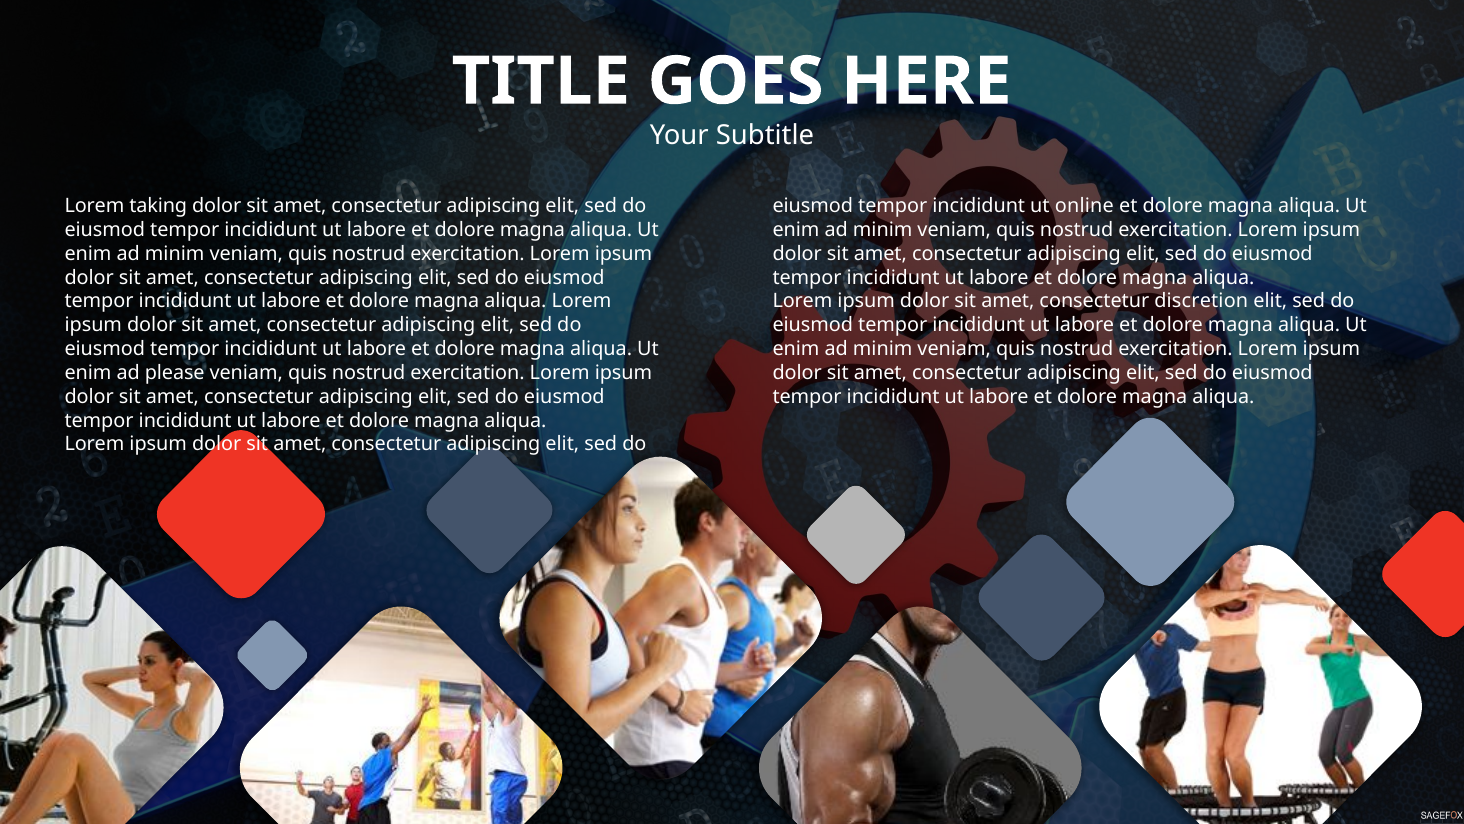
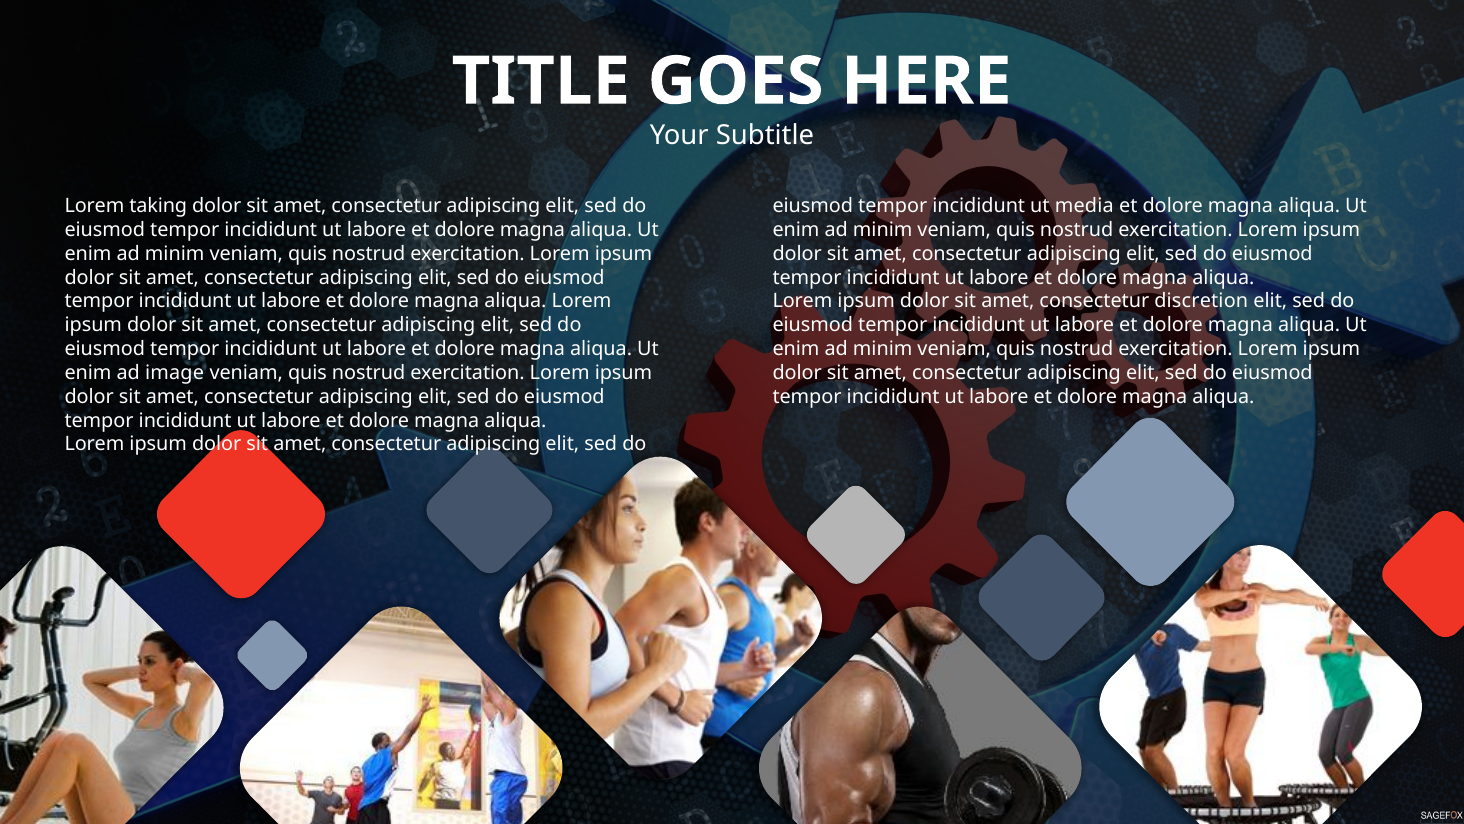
online: online -> media
please: please -> image
